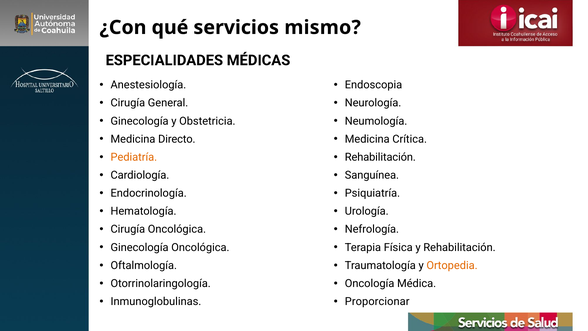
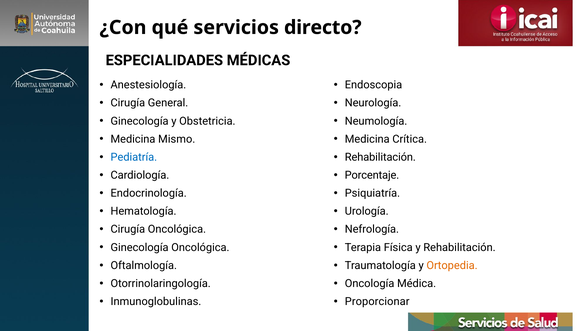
mismo: mismo -> directo
Directo: Directo -> Mismo
Pediatría colour: orange -> blue
Sanguínea: Sanguínea -> Porcentaje
